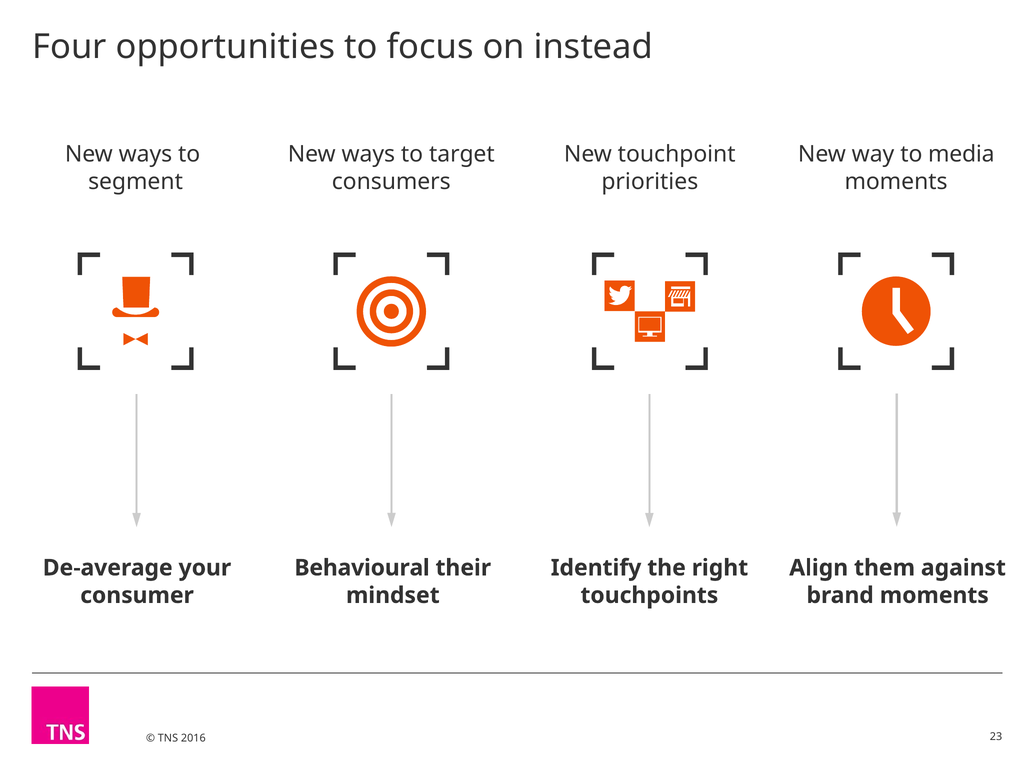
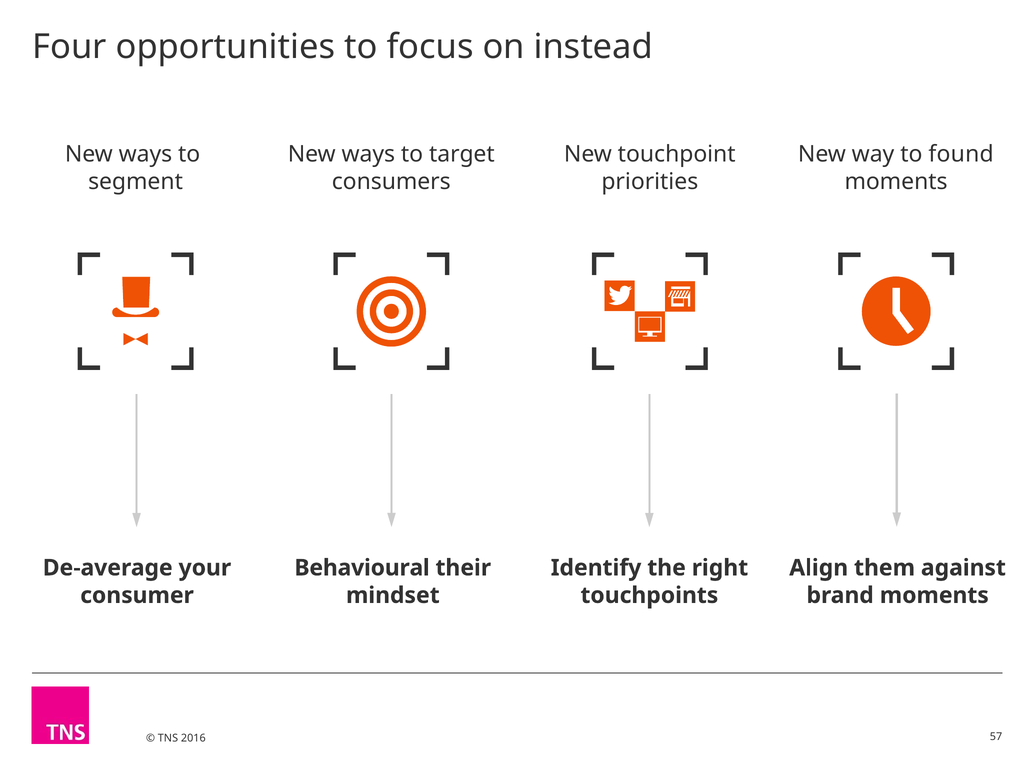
media: media -> found
23: 23 -> 57
